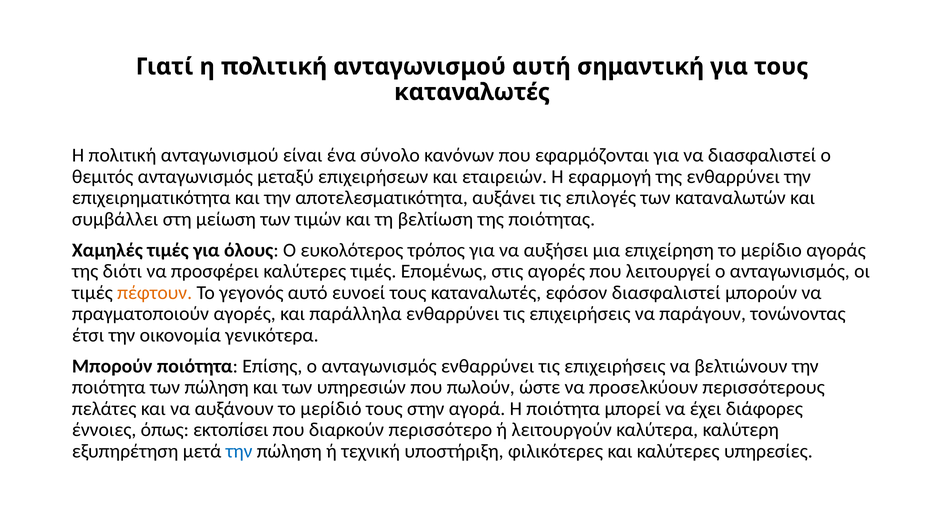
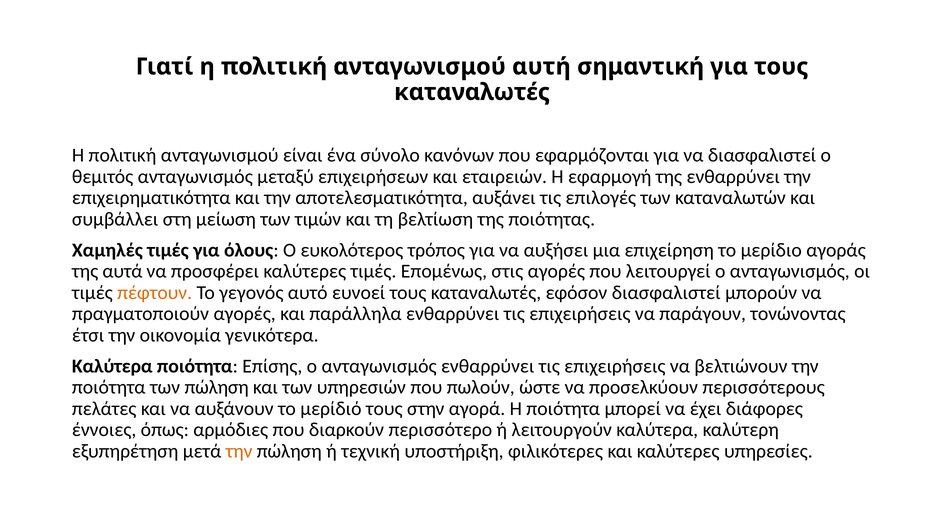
διότι: διότι -> αυτά
Μπορούν at (112, 366): Μπορούν -> Καλύτερα
εκτοπίσει: εκτοπίσει -> αρμόδιες
την at (239, 451) colour: blue -> orange
